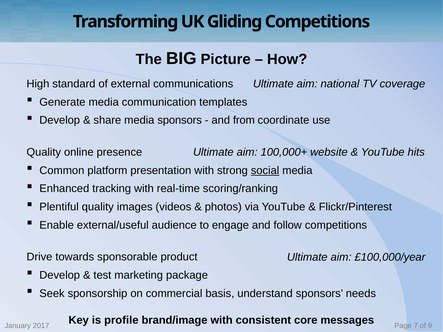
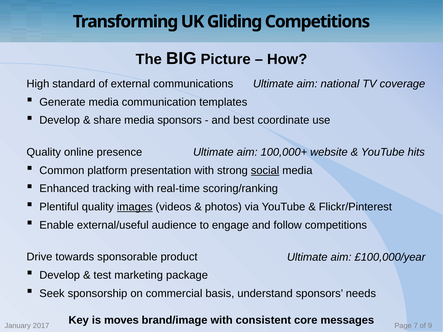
from: from -> best
images underline: none -> present
profile: profile -> moves
